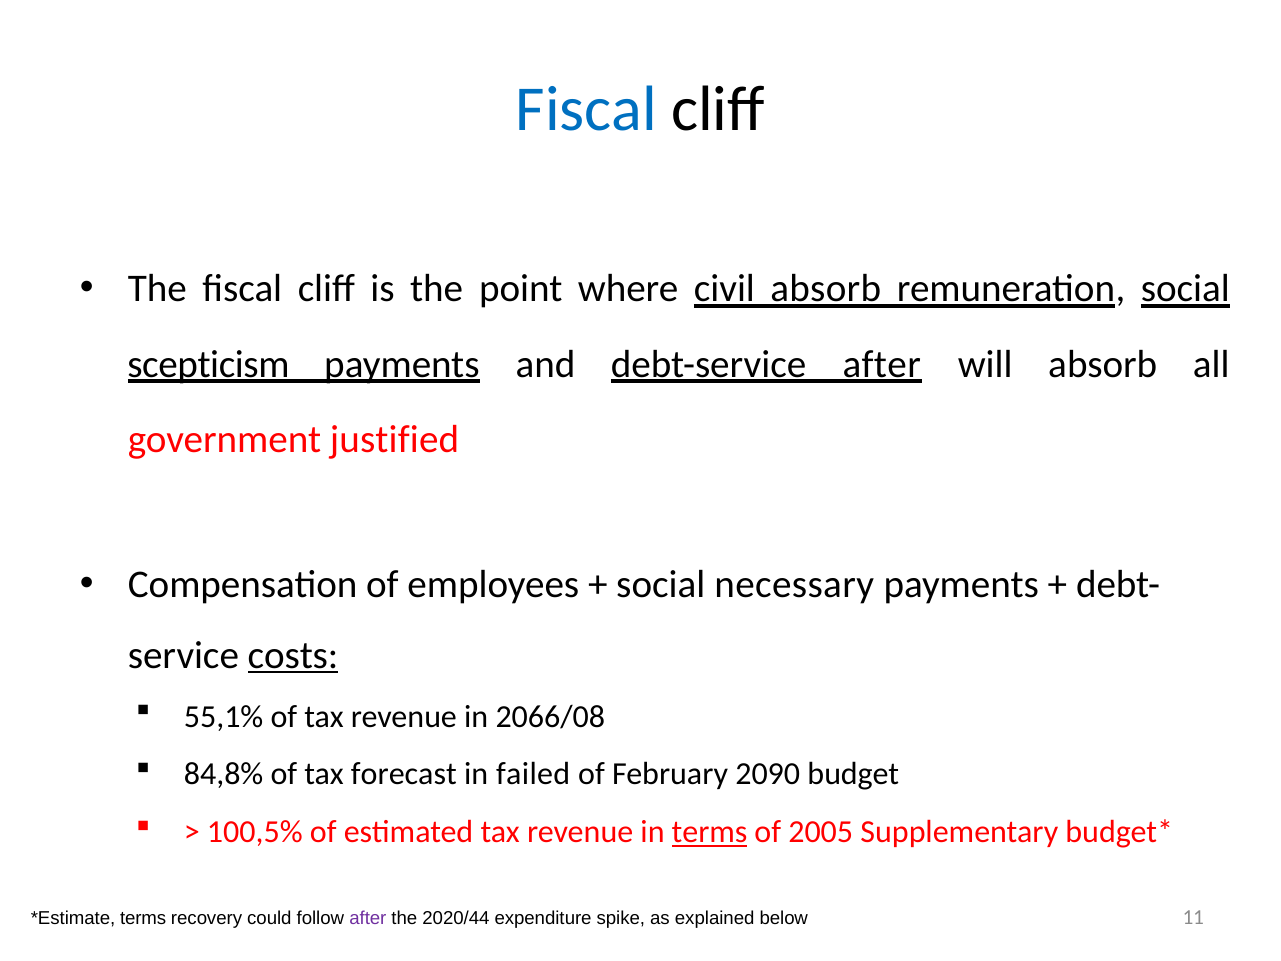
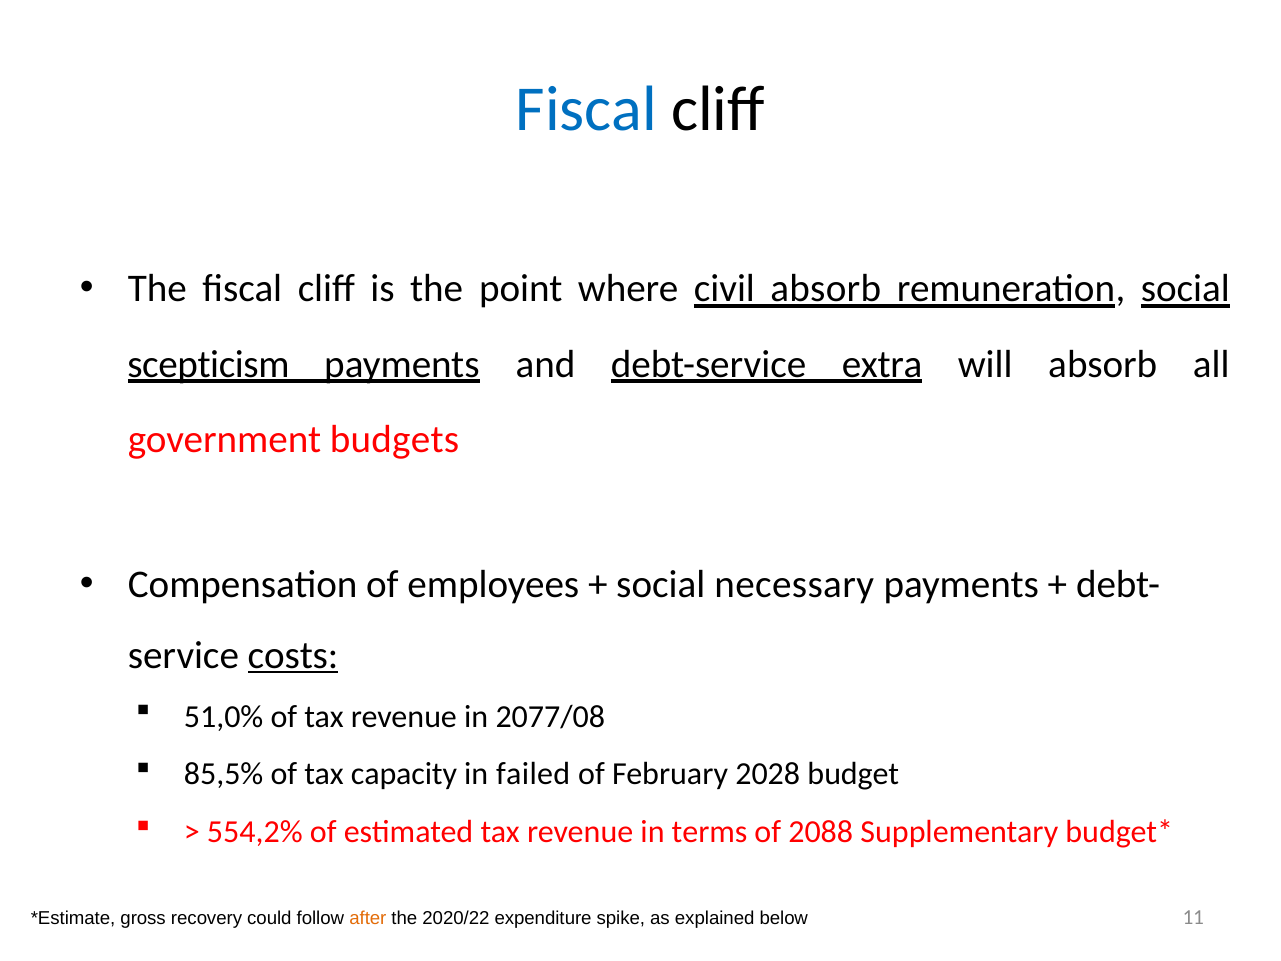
debt-service after: after -> extra
justified: justified -> budgets
55,1%: 55,1% -> 51,0%
2066/08: 2066/08 -> 2077/08
84,8%: 84,8% -> 85,5%
forecast: forecast -> capacity
2090: 2090 -> 2028
100,5%: 100,5% -> 554,2%
terms at (710, 832) underline: present -> none
2005: 2005 -> 2088
terms at (143, 918): terms -> gross
after at (368, 918) colour: purple -> orange
2020/44: 2020/44 -> 2020/22
